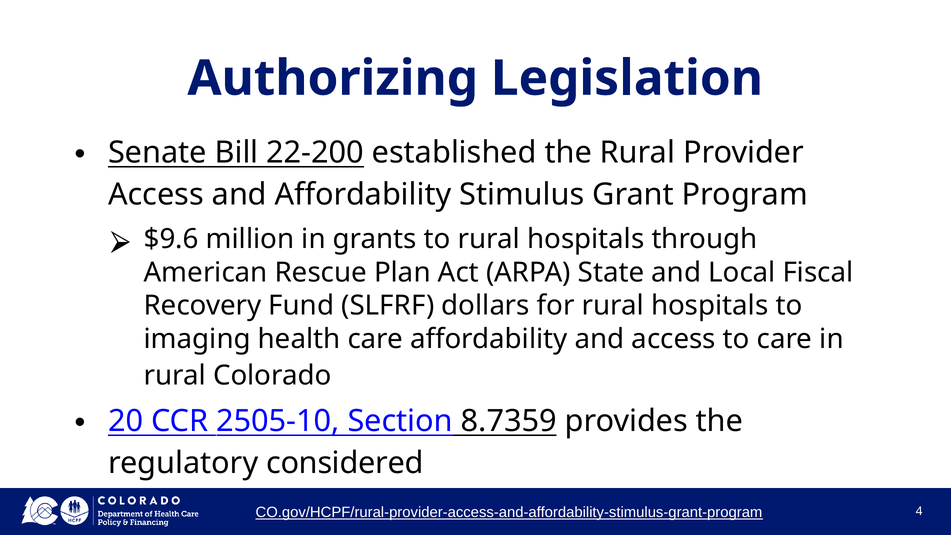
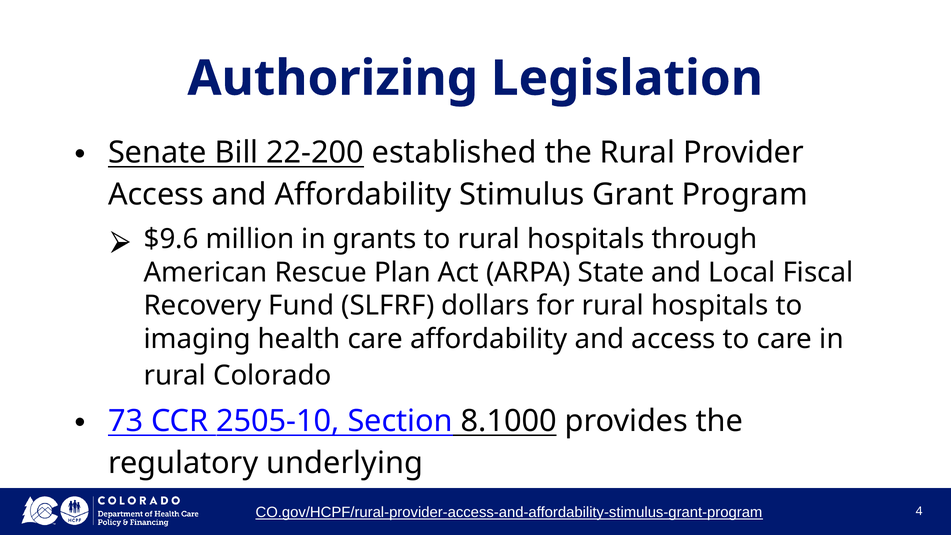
20: 20 -> 73
8.7359: 8.7359 -> 8.1000
considered: considered -> underlying
